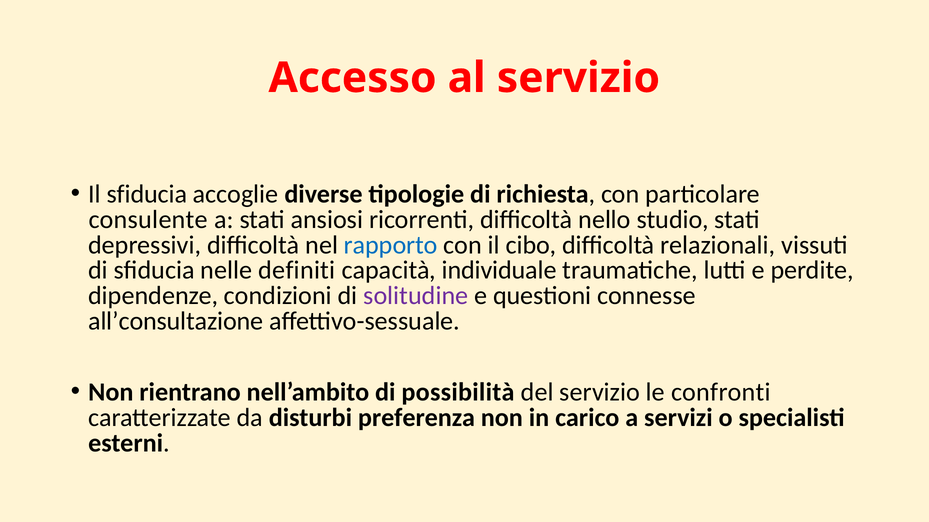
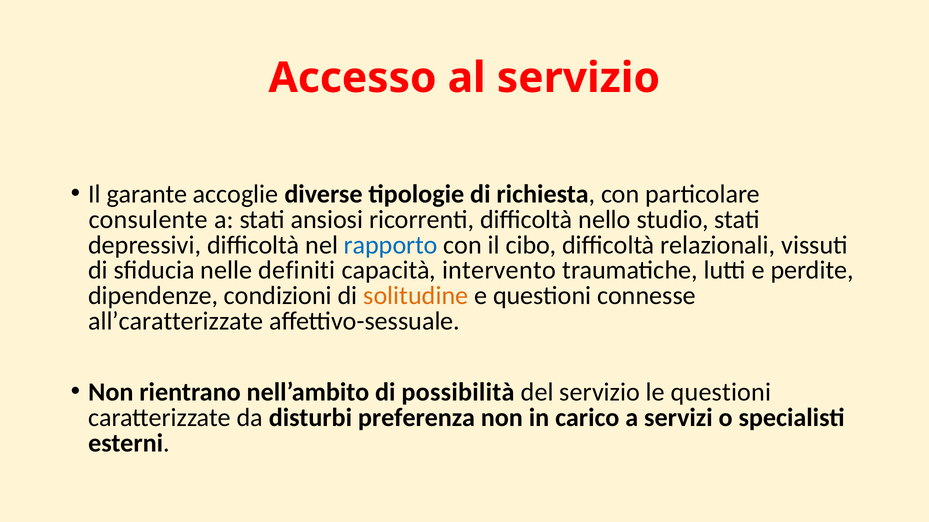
Il sfiducia: sfiducia -> garante
individuale: individuale -> intervento
solitudine colour: purple -> orange
all’consultazione: all’consultazione -> all’caratterizzate
le confronti: confronti -> questioni
